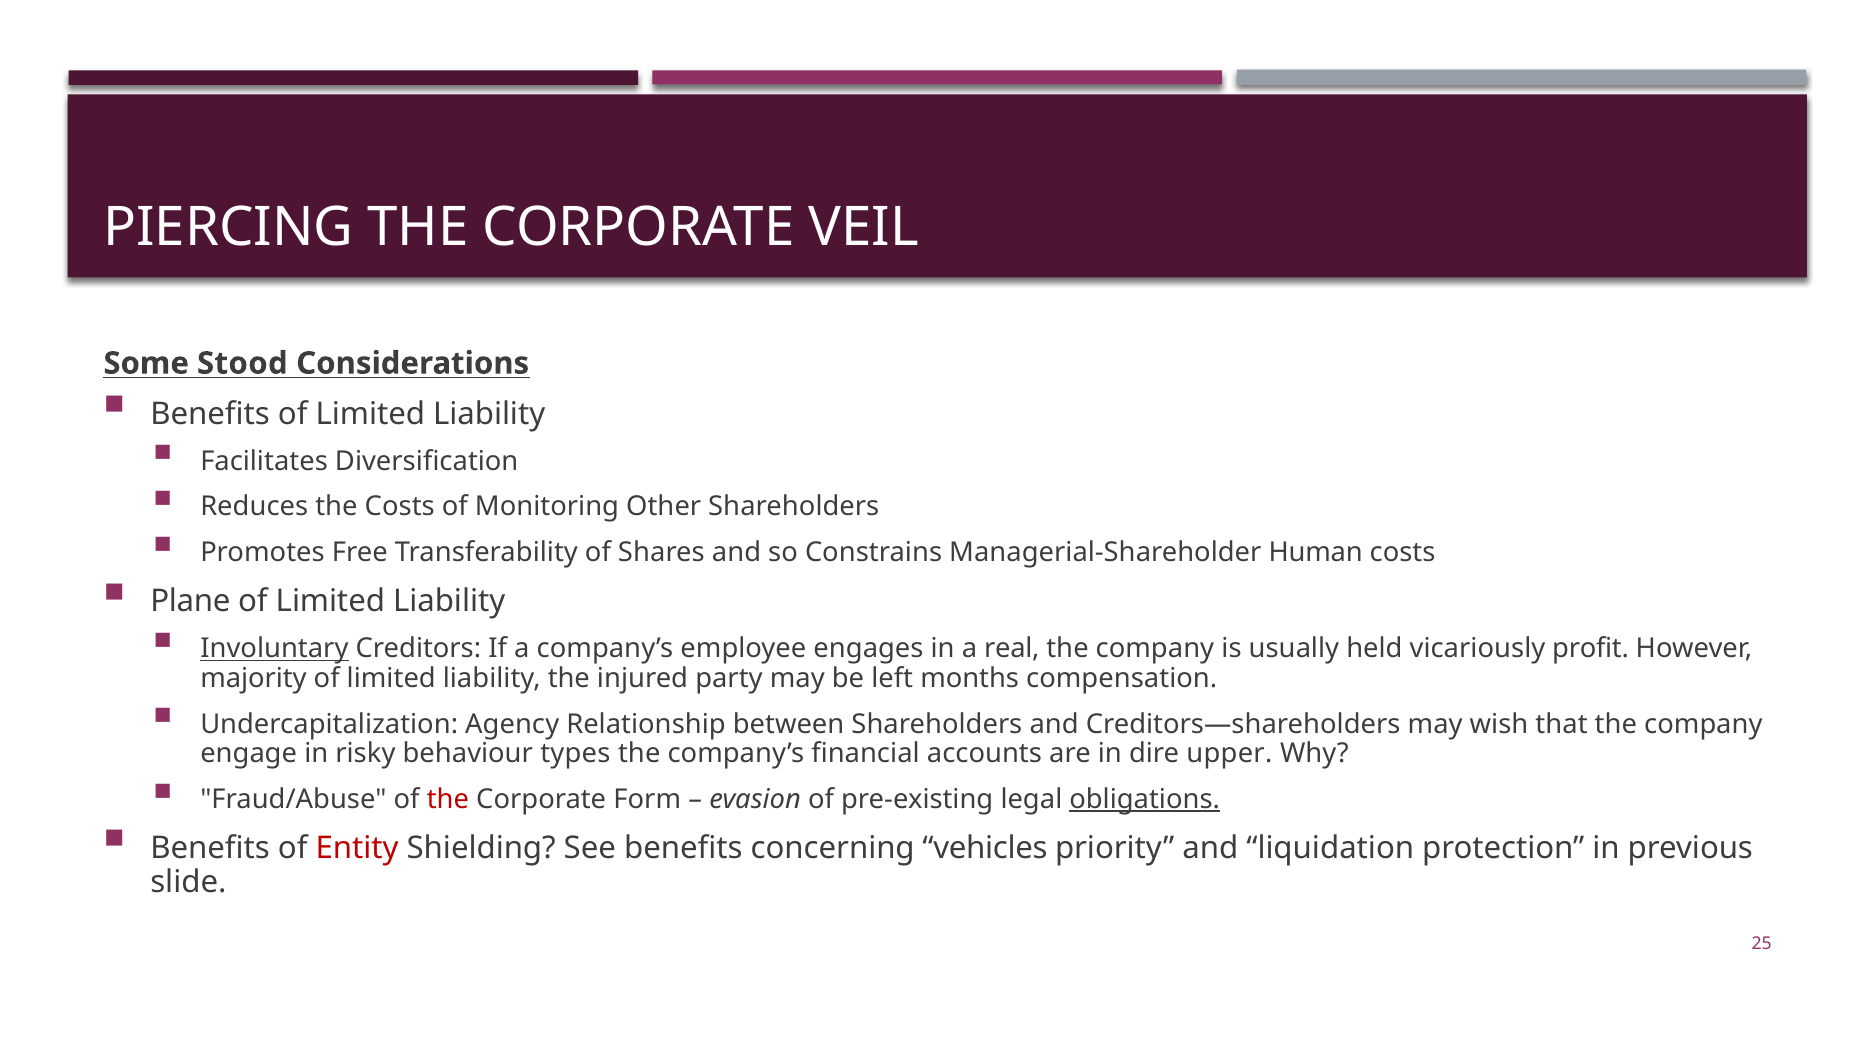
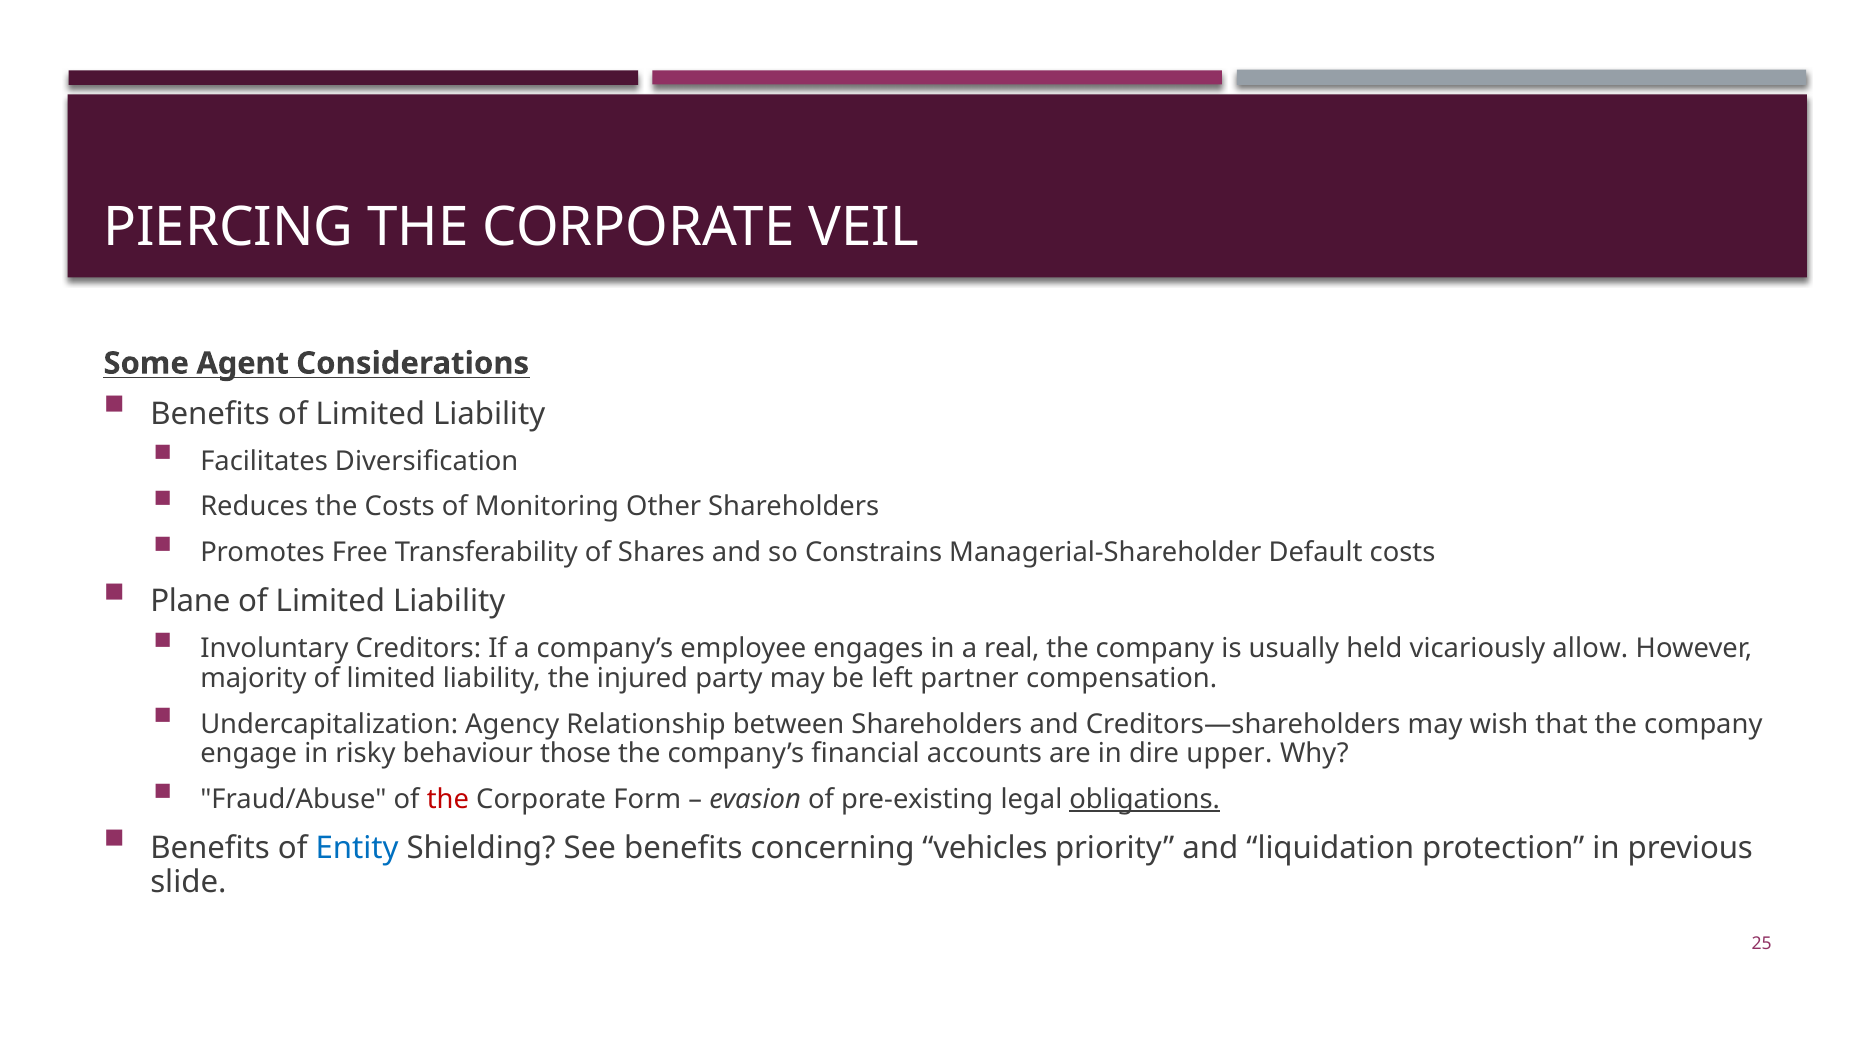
Stood: Stood -> Agent
Human: Human -> Default
Involuntary underline: present -> none
profit: profit -> allow
months: months -> partner
types: types -> those
Entity colour: red -> blue
